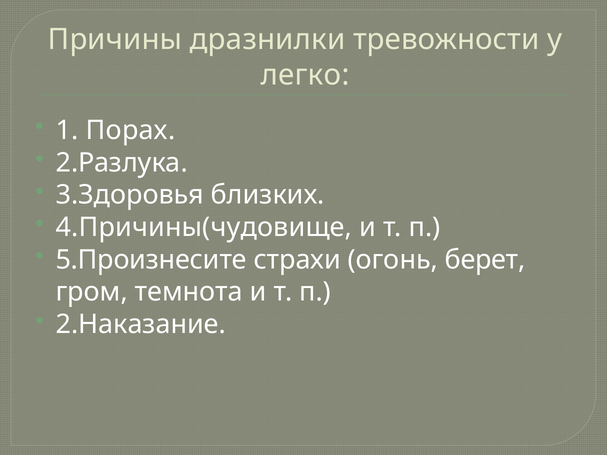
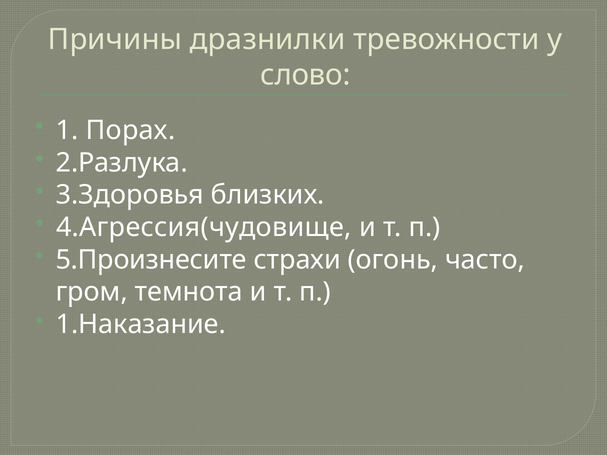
легко: легко -> слово
4.Причины(чудовище: 4.Причины(чудовище -> 4.Агрессия(чудовище
берет: берет -> часто
2.Наказание: 2.Наказание -> 1.Наказание
